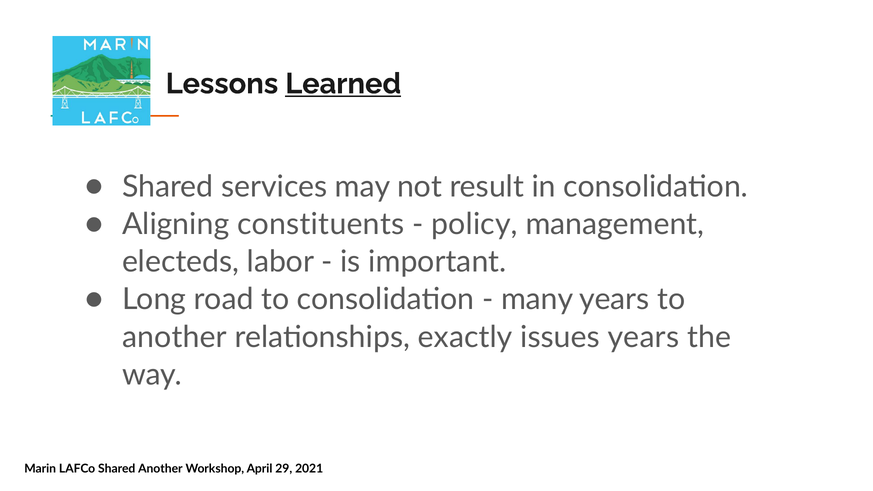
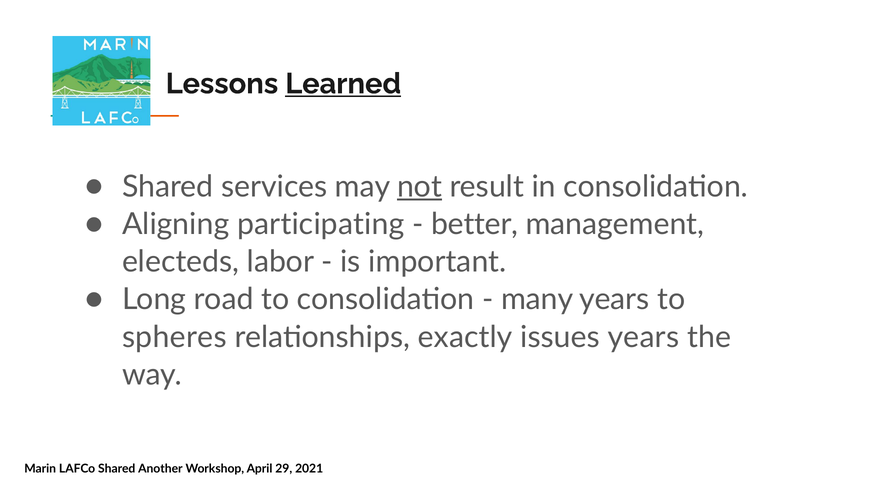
not underline: none -> present
constituents: constituents -> participating
policy: policy -> better
another at (174, 337): another -> spheres
